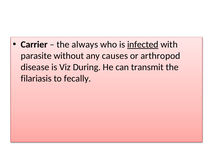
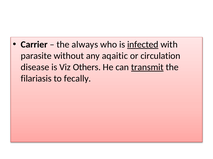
causes: causes -> aqaitic
arthropod: arthropod -> circulation
During: During -> Others
transmit underline: none -> present
